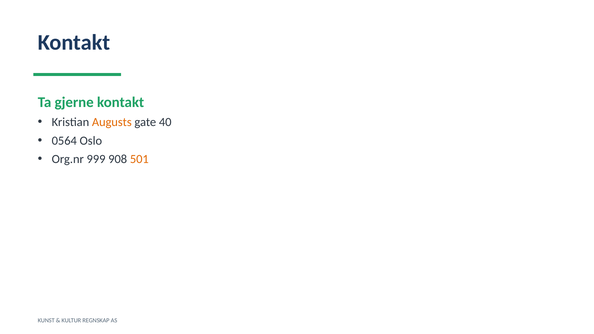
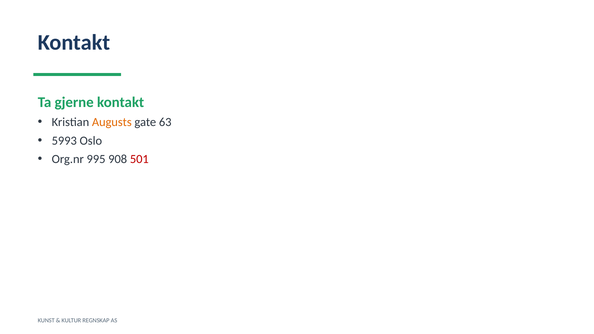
40: 40 -> 63
0564: 0564 -> 5993
999: 999 -> 995
501 colour: orange -> red
